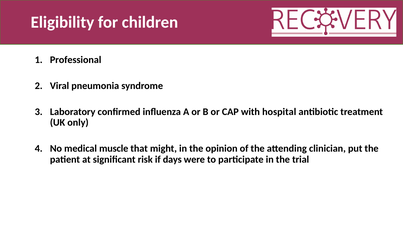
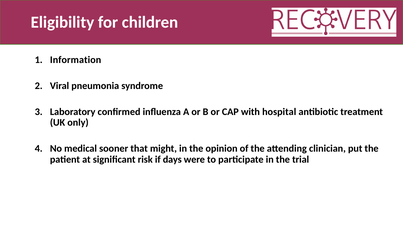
Professional: Professional -> Information
muscle: muscle -> sooner
